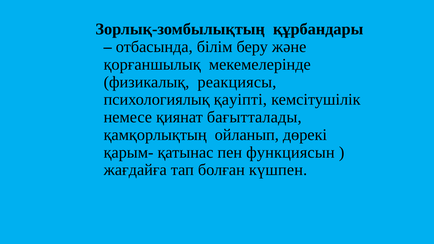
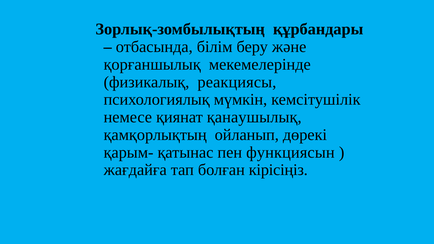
қауіпті: қауіпті -> мүмкін
бағытталады: бағытталады -> қанаушылық
күшпен: күшпен -> кірісіңіз
